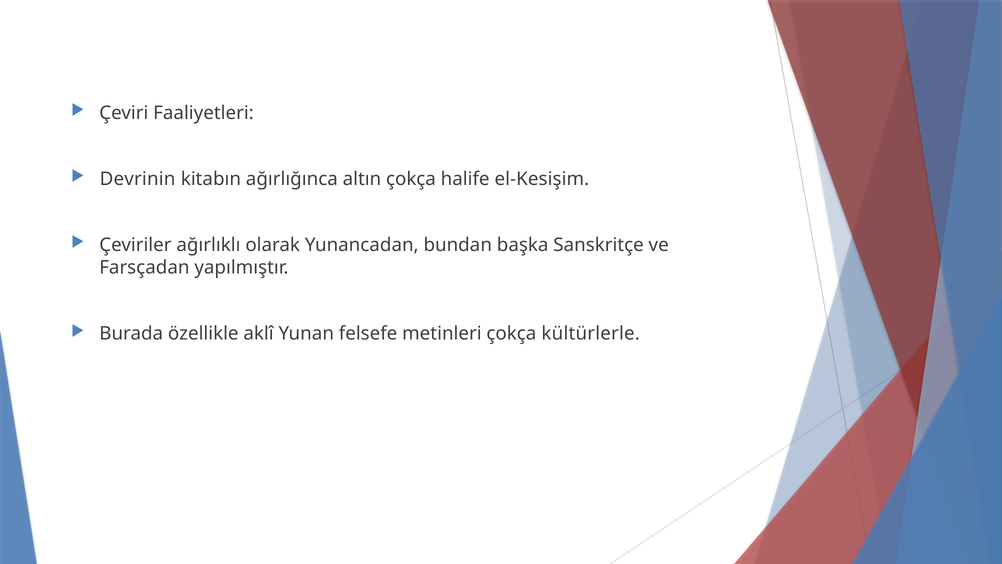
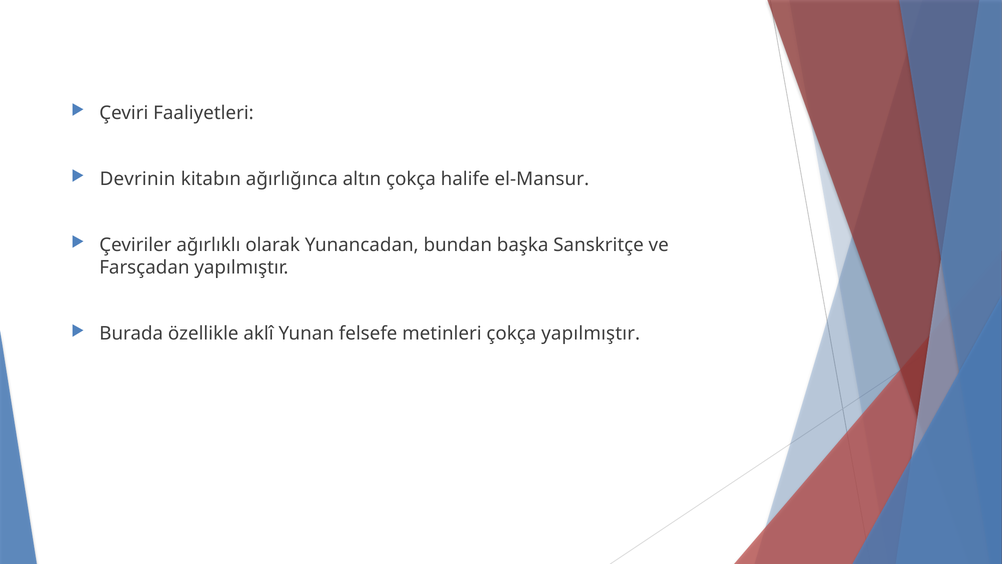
el-Kesişim: el-Kesişim -> el-Mansur
çokça kültürlerle: kültürlerle -> yapılmıştır
